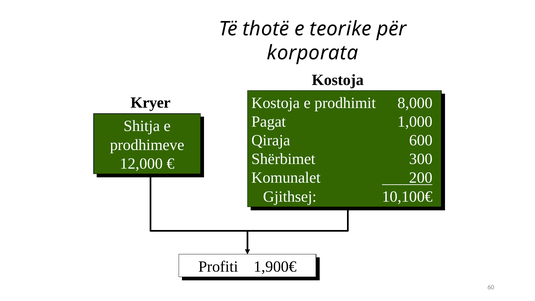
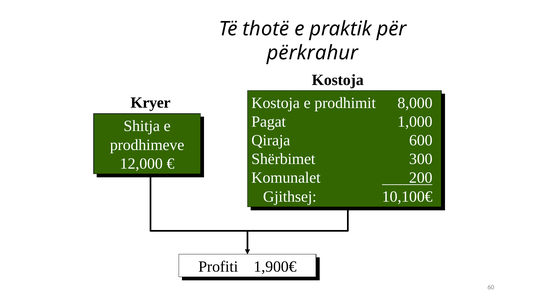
teorike: teorike -> praktik
korporata: korporata -> përkrahur
